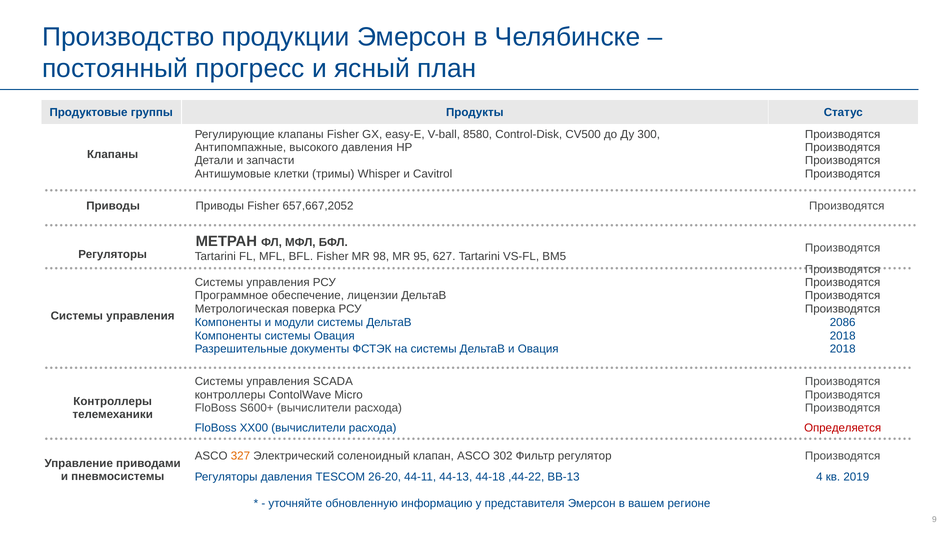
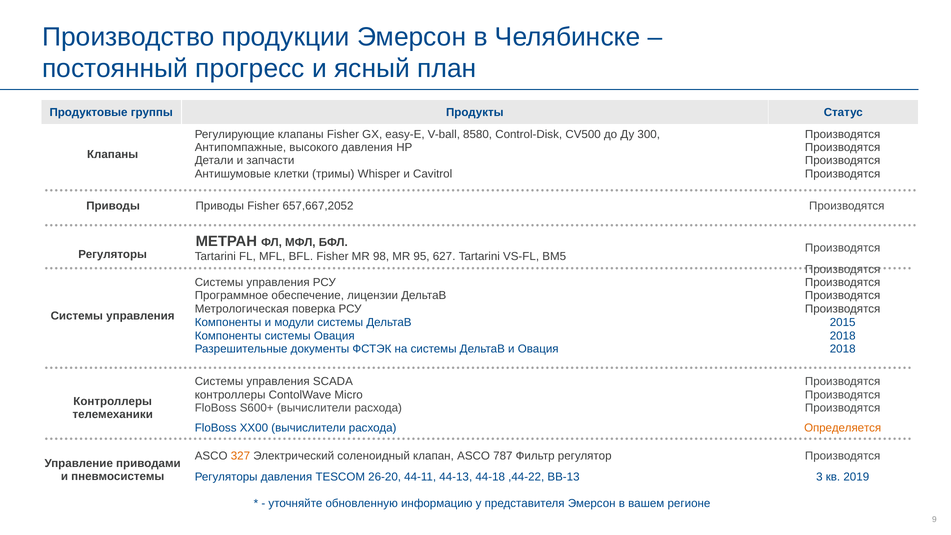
2086: 2086 -> 2015
Определяется colour: red -> orange
302: 302 -> 787
4: 4 -> 3
